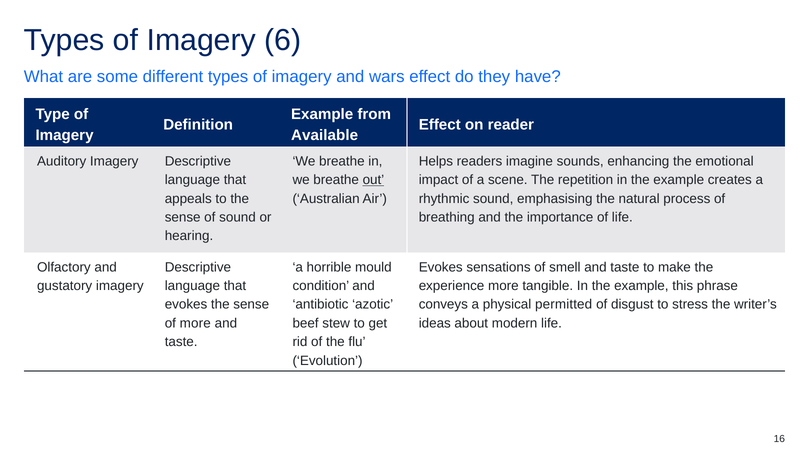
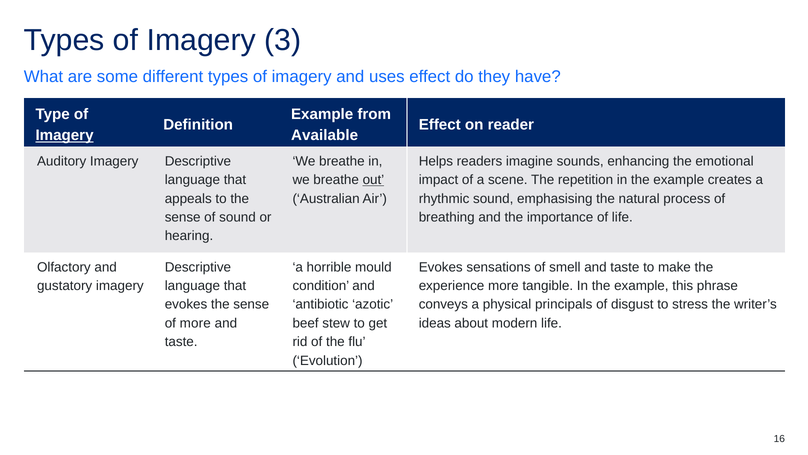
6: 6 -> 3
wars: wars -> uses
Imagery at (65, 135) underline: none -> present
permitted: permitted -> principals
